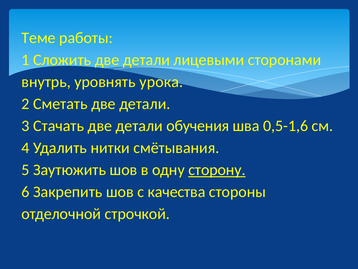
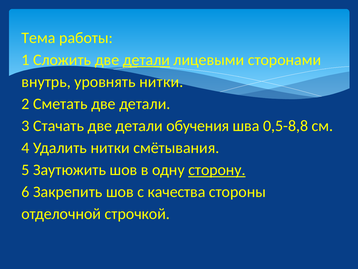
Теме: Теме -> Тема
детали at (146, 60) underline: none -> present
уровнять урока: урока -> нитки
0,5-1,6: 0,5-1,6 -> 0,5-8,8
